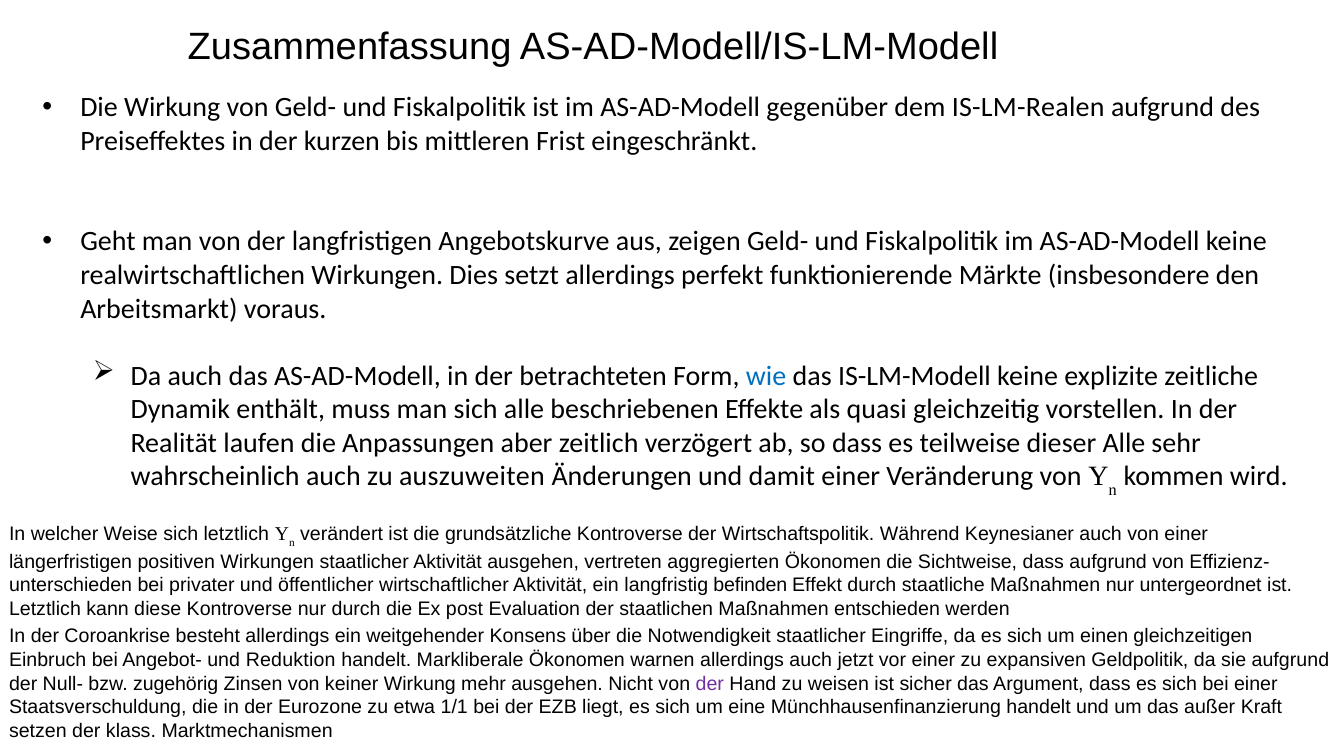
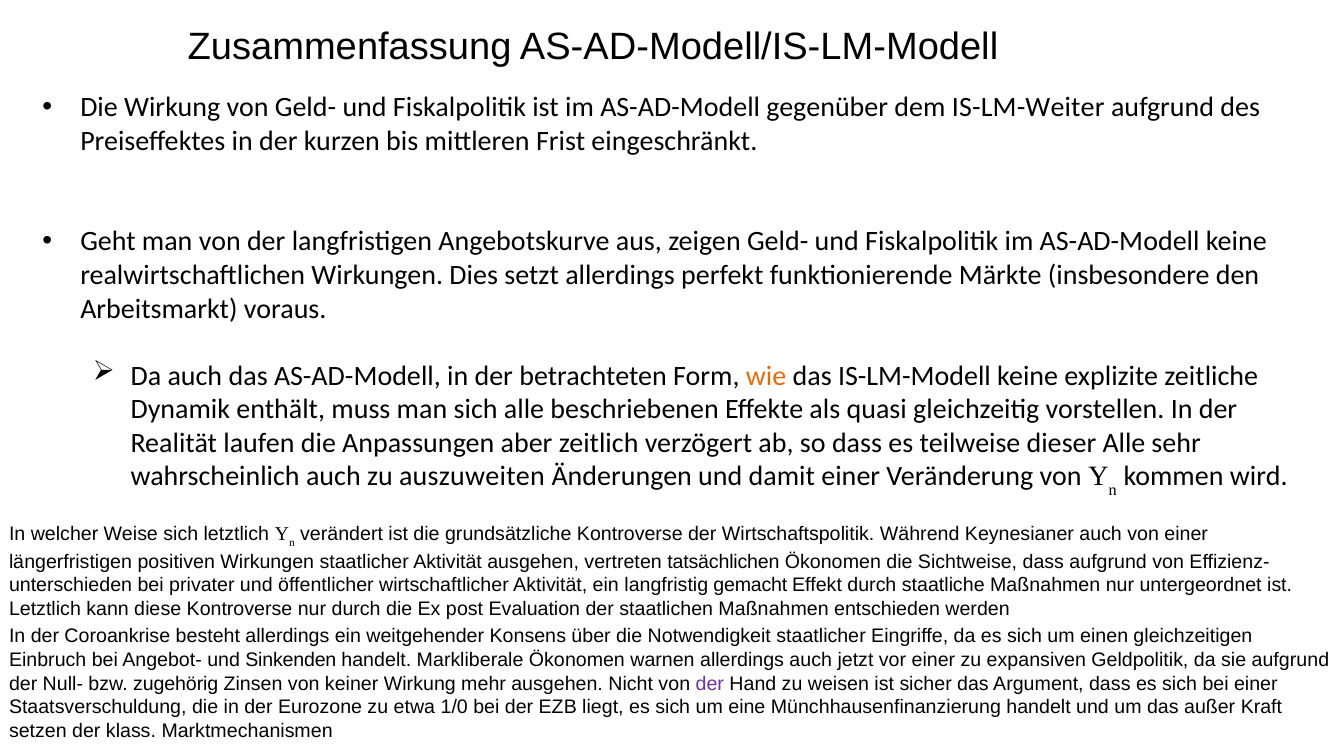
IS-LM-Realen: IS-LM-Realen -> IS-LM-Weiter
wie colour: blue -> orange
aggregierten: aggregierten -> tatsächlichen
befinden: befinden -> gemacht
Reduktion: Reduktion -> Sinkenden
1/1: 1/1 -> 1/0
